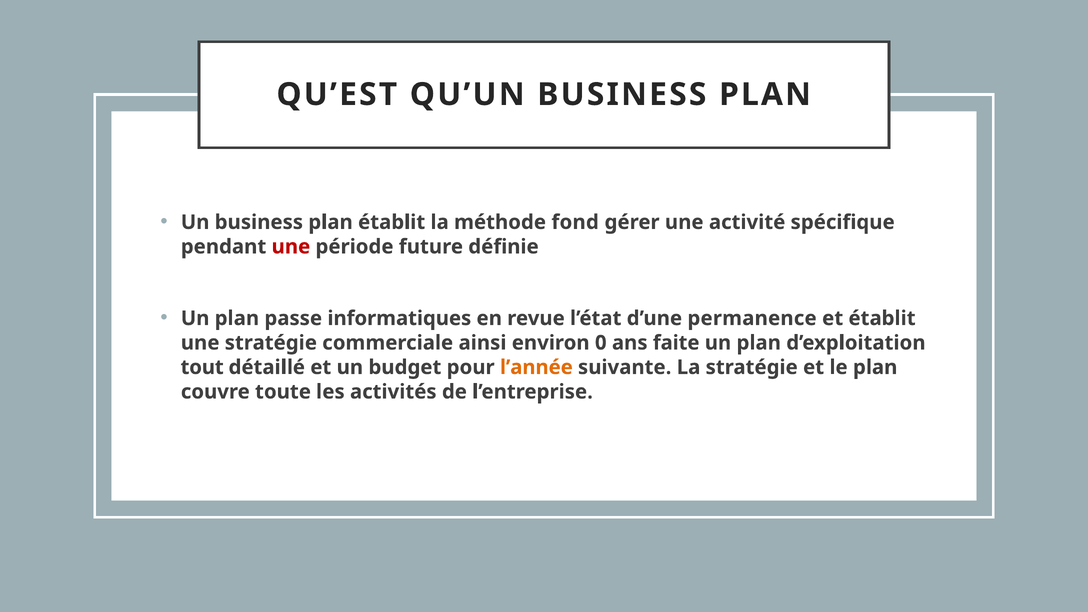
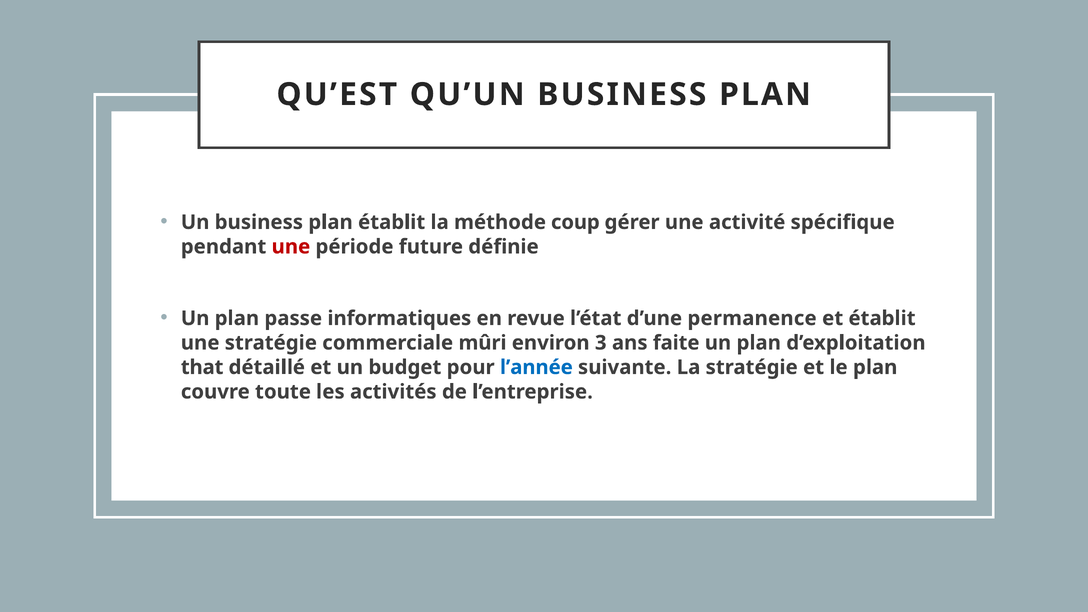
fond: fond -> coup
ainsi: ainsi -> mûri
0: 0 -> 3
tout: tout -> that
l’année colour: orange -> blue
